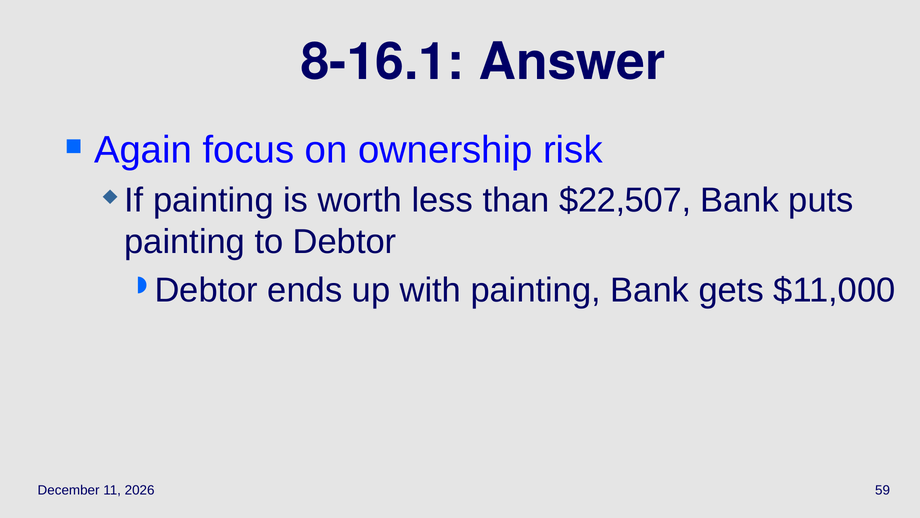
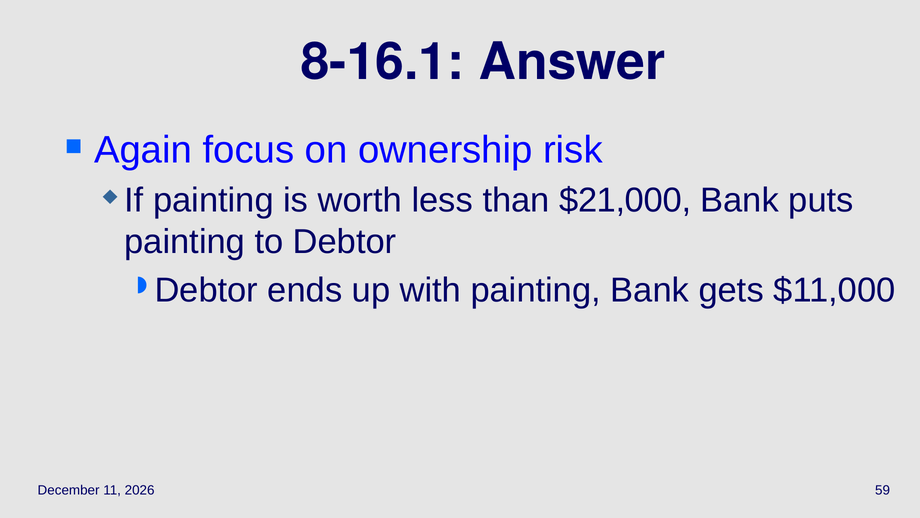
$22,507: $22,507 -> $21,000
